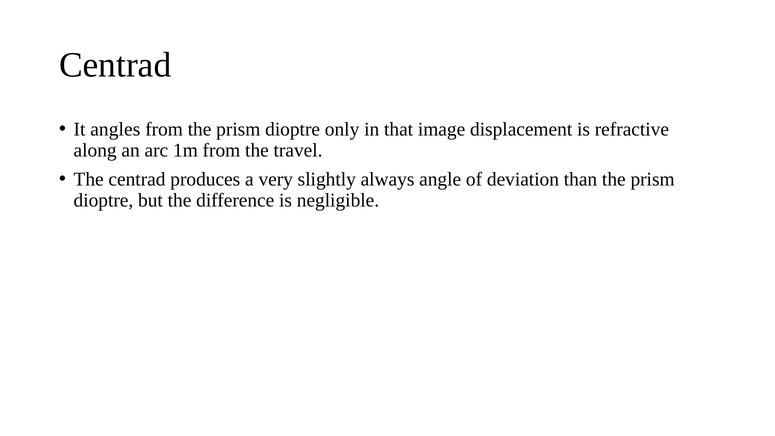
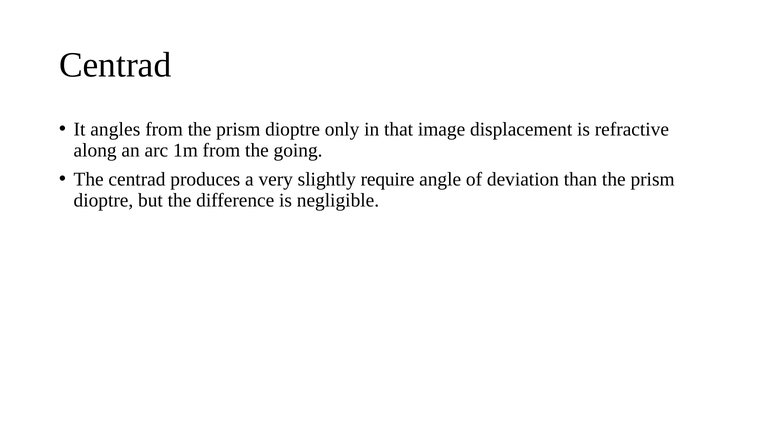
travel: travel -> going
always: always -> require
